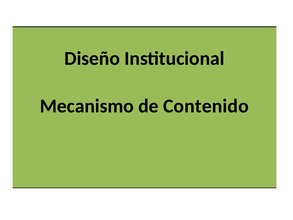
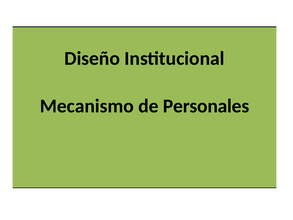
Contenido: Contenido -> Personales
